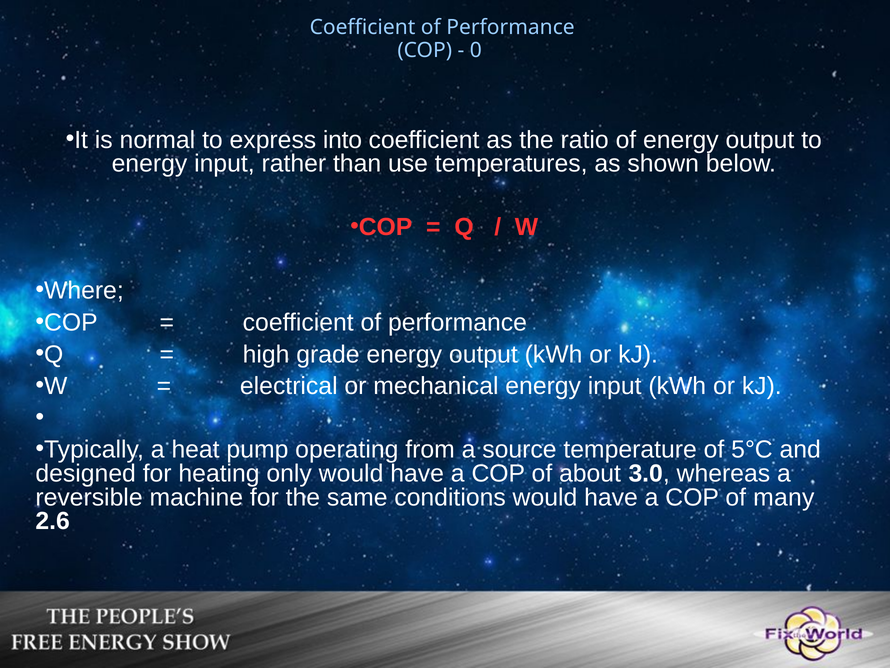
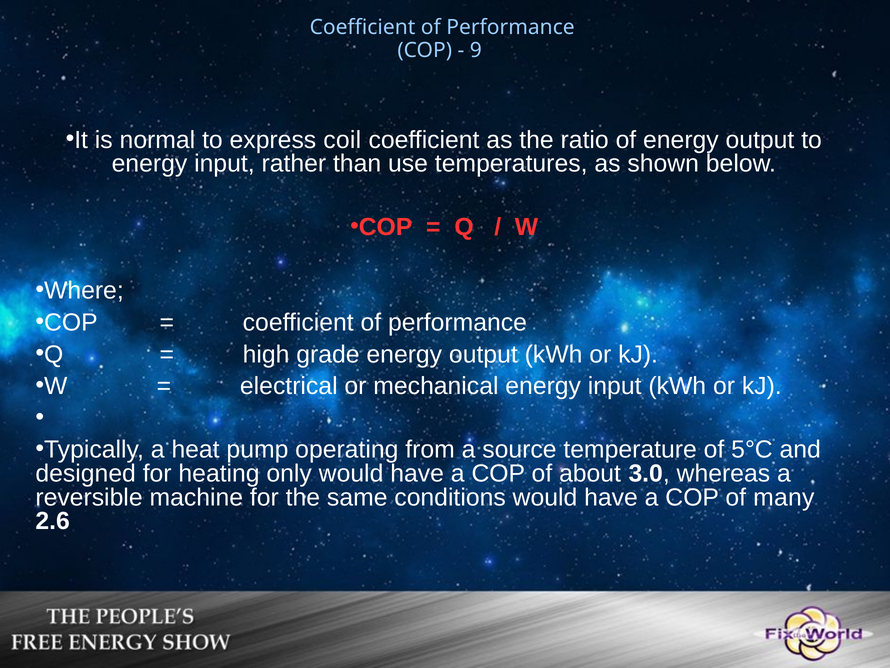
0: 0 -> 9
into: into -> coil
